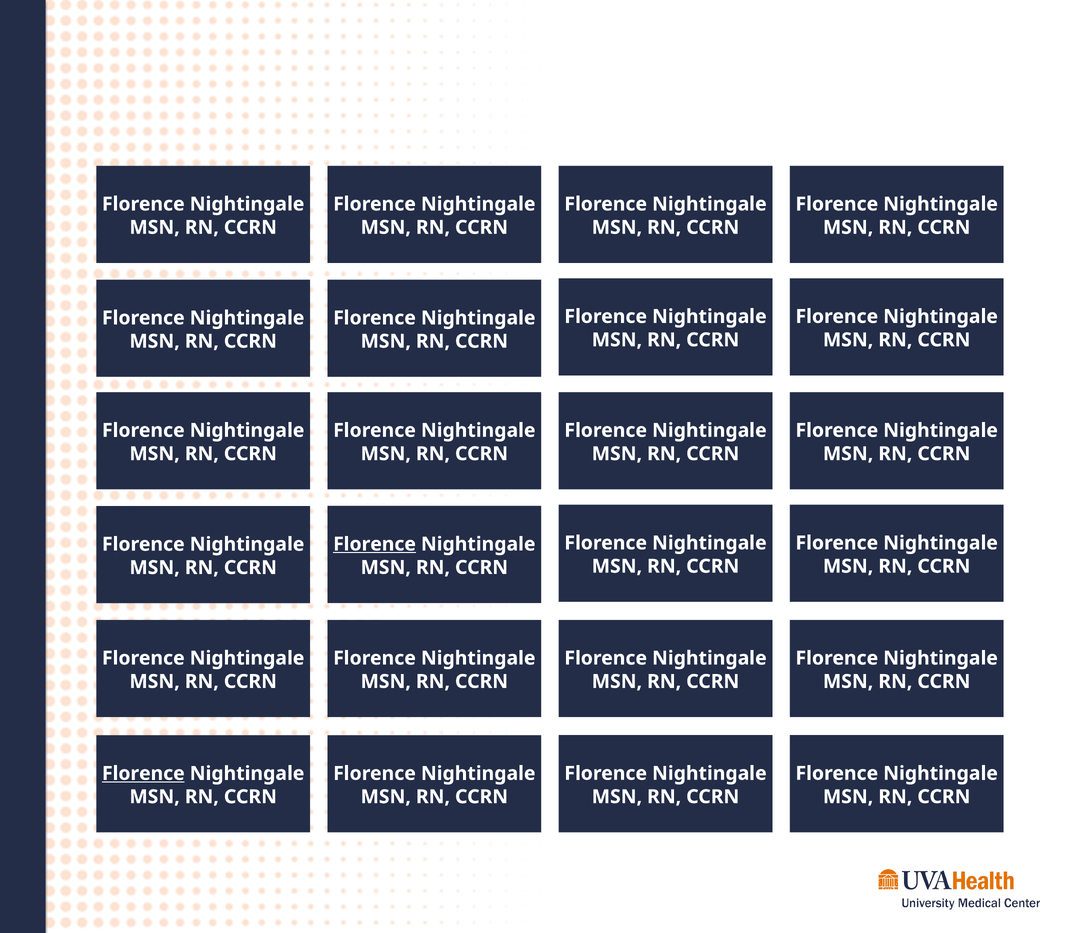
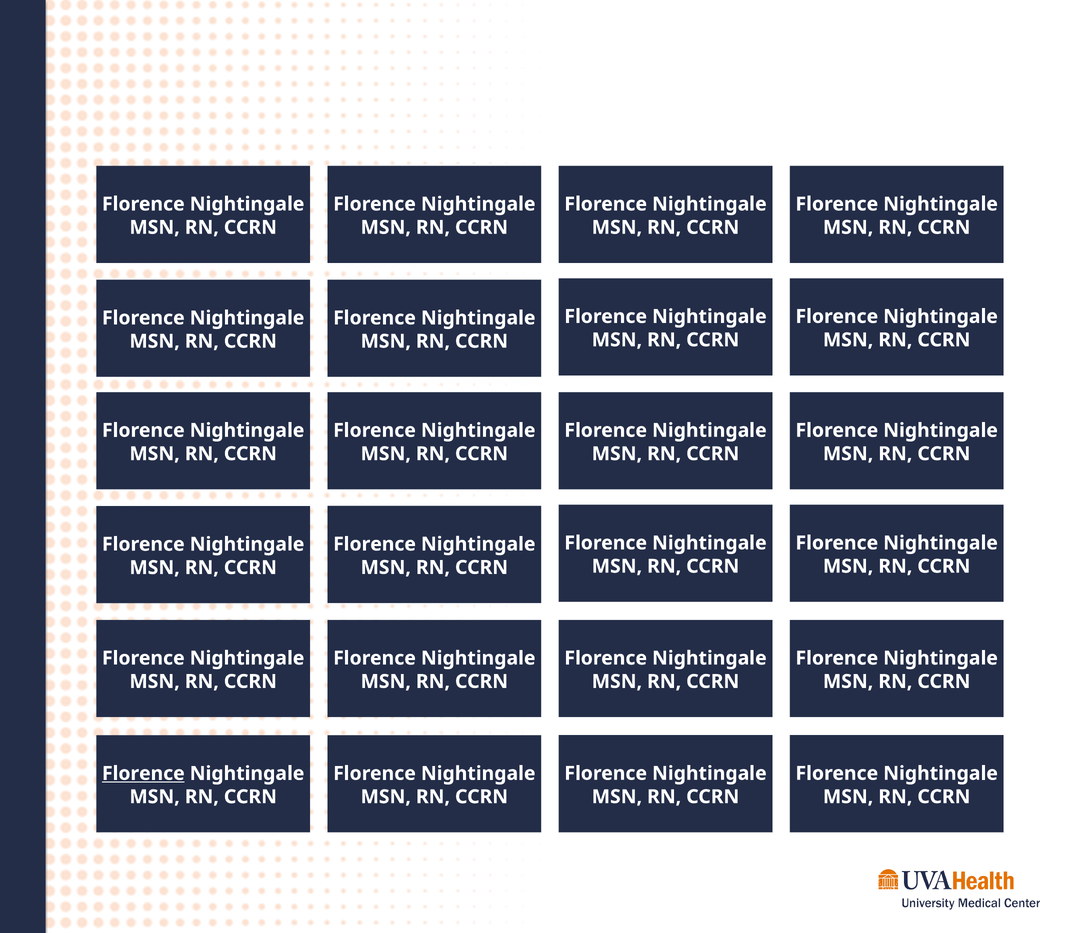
Florence at (375, 544) underline: present -> none
